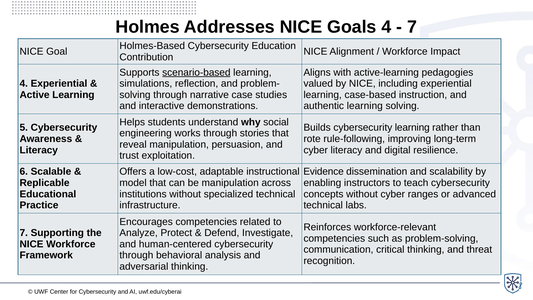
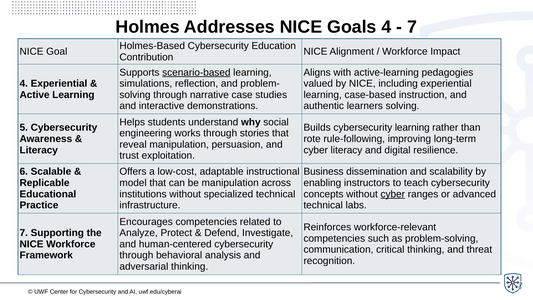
authentic learning: learning -> learners
Evidence: Evidence -> Business
cyber at (393, 194) underline: none -> present
